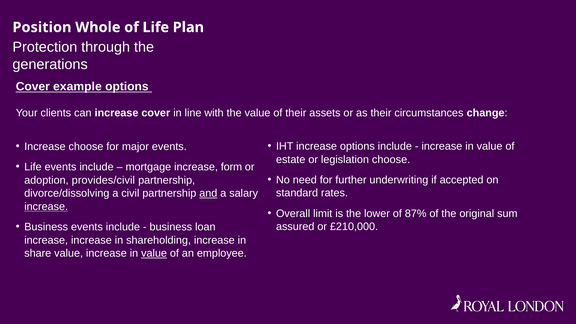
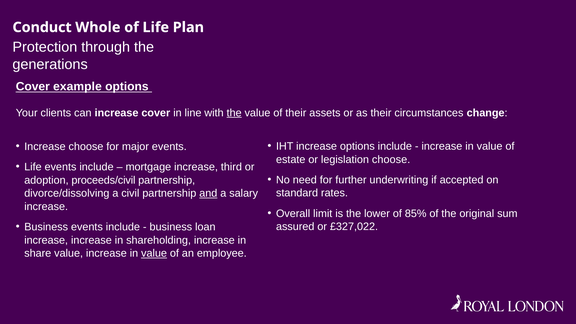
Position: Position -> Conduct
the at (234, 113) underline: none -> present
form: form -> third
provides/civil: provides/civil -> proceeds/civil
increase at (46, 207) underline: present -> none
87%: 87% -> 85%
£210,000: £210,000 -> £327,022
